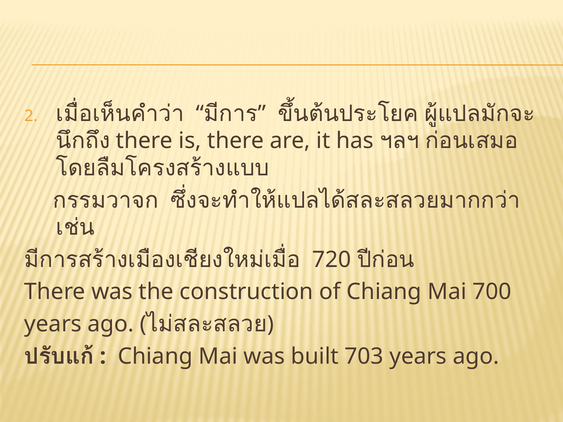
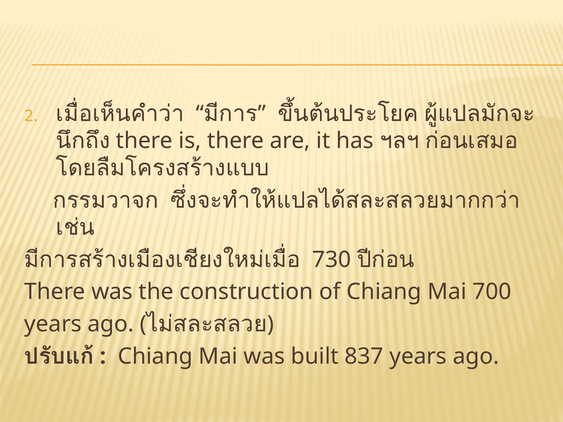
720: 720 -> 730
703: 703 -> 837
